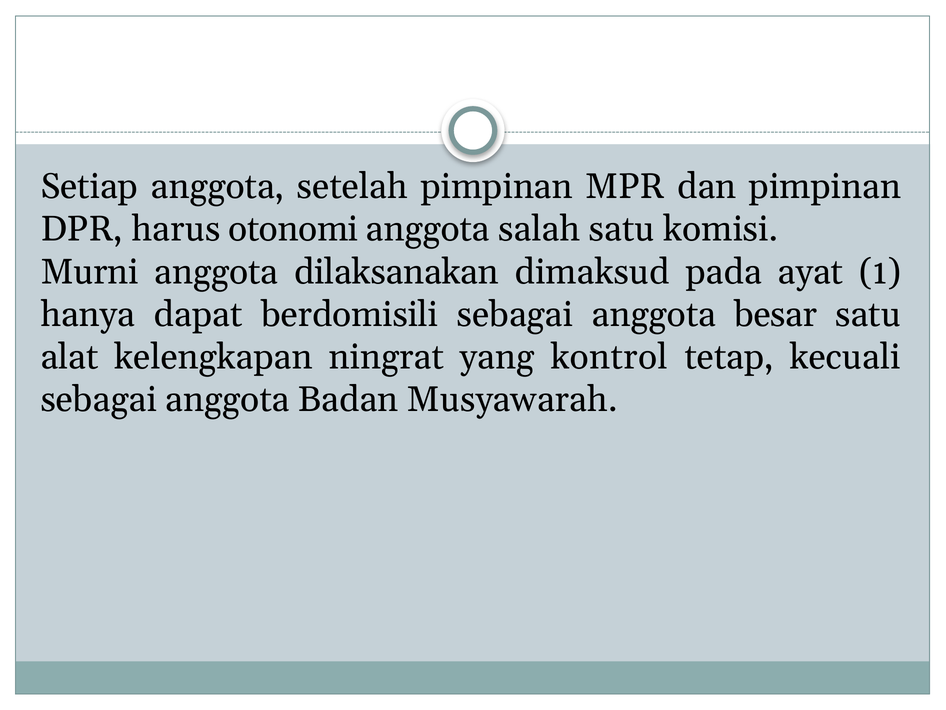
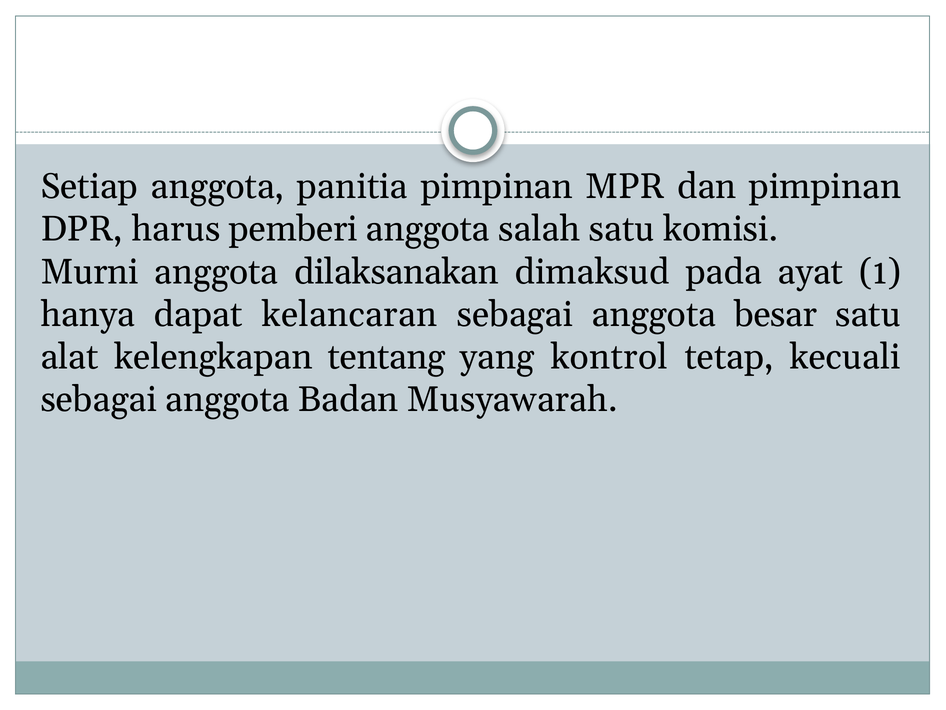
setelah: setelah -> panitia
otonomi: otonomi -> pemberi
berdomisili: berdomisili -> kelancaran
ningrat: ningrat -> tentang
